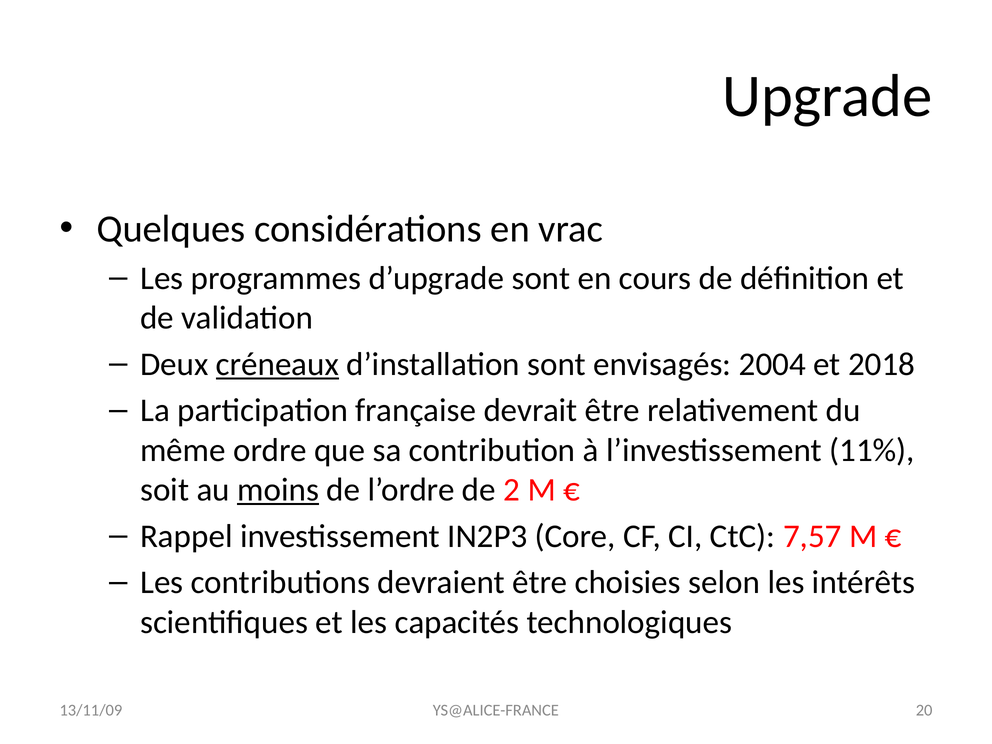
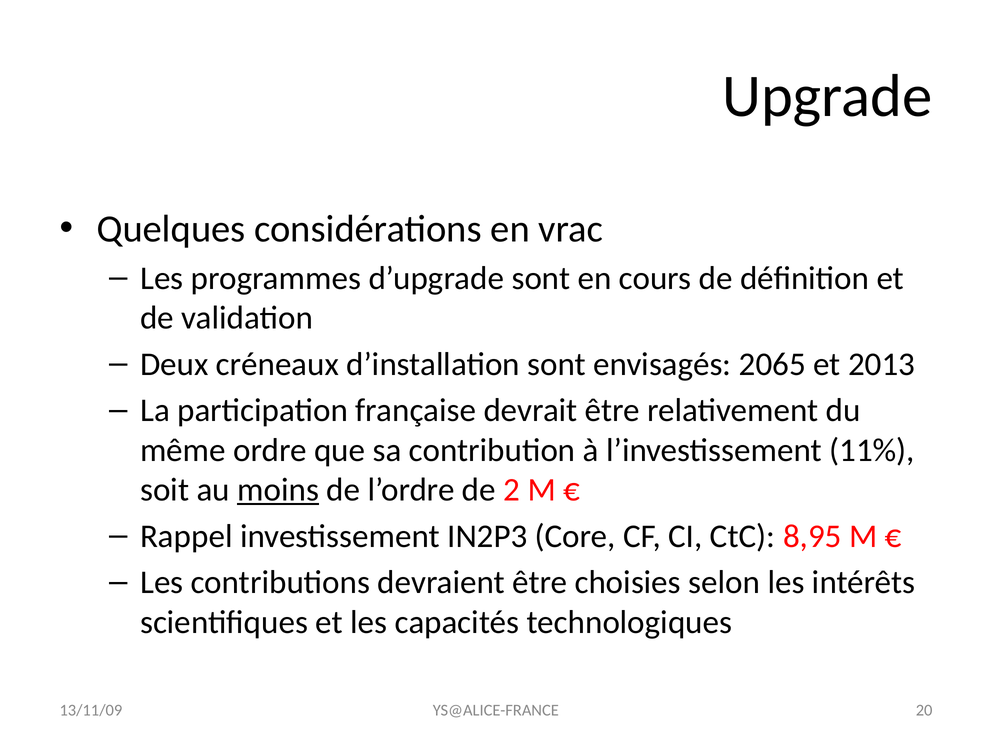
créneaux underline: present -> none
2004: 2004 -> 2065
2018: 2018 -> 2013
7,57: 7,57 -> 8,95
